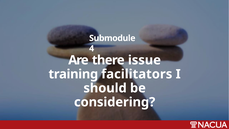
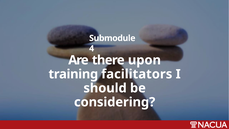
issue: issue -> upon
